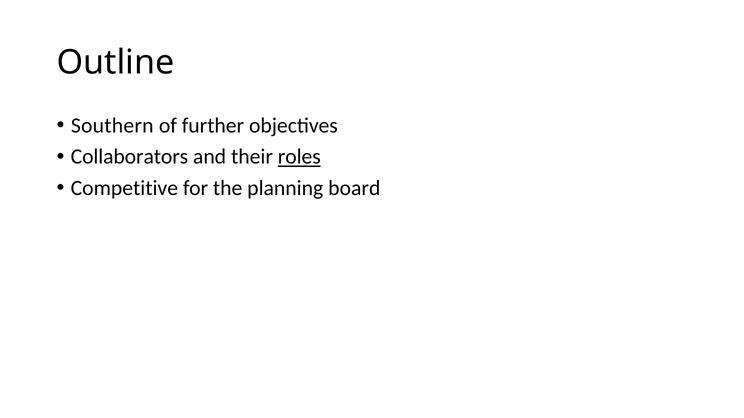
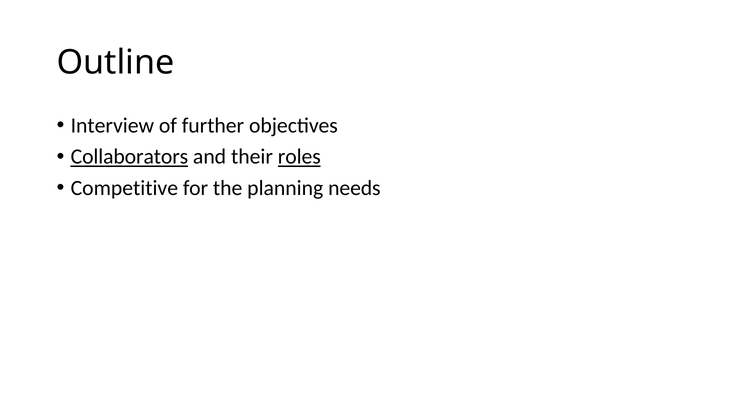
Southern: Southern -> Interview
Collaborators underline: none -> present
board: board -> needs
